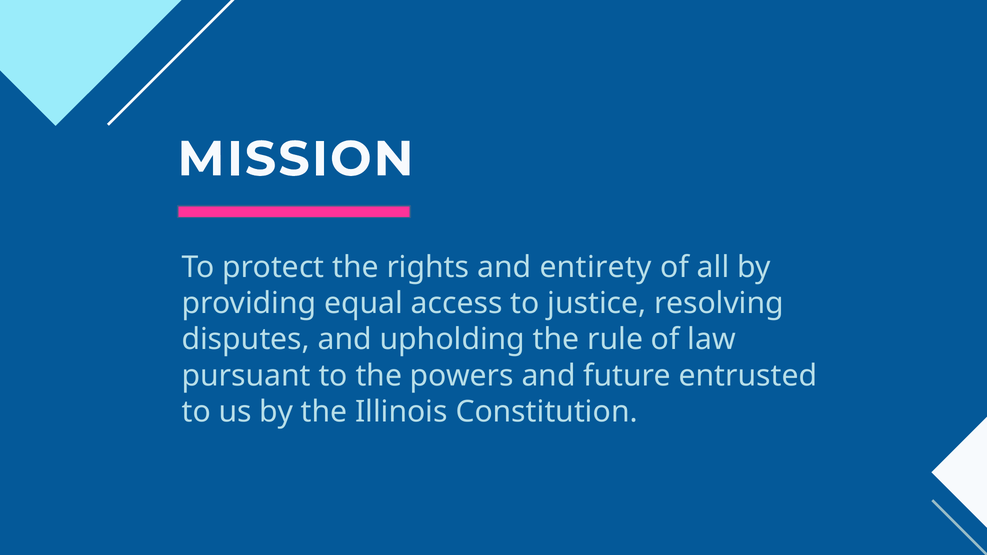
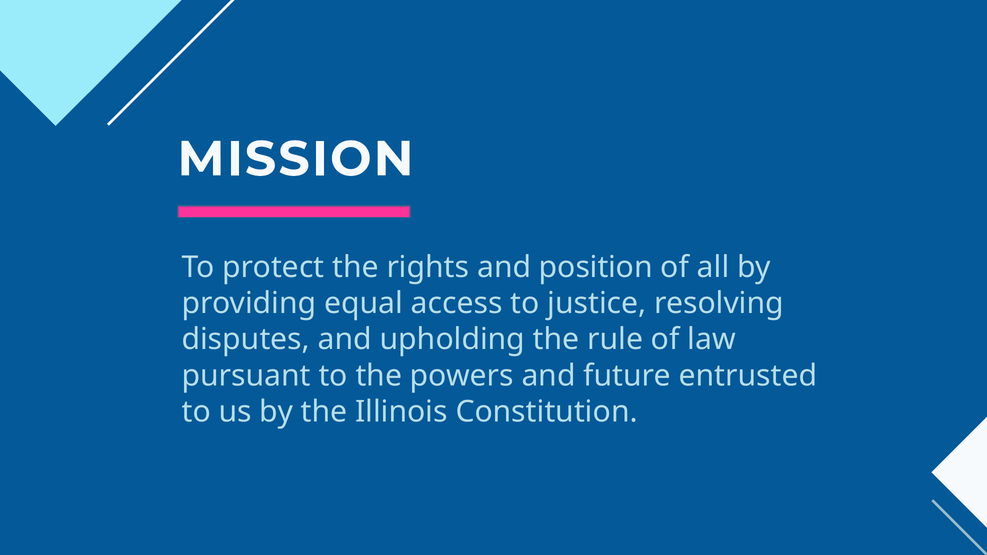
entirety: entirety -> position
